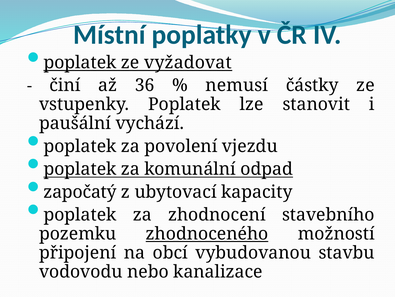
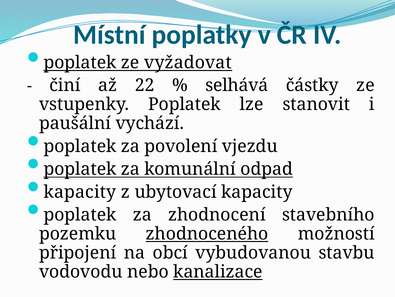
36: 36 -> 22
nemusí: nemusí -> selhává
započatý at (80, 191): započatý -> kapacity
kanalizace underline: none -> present
